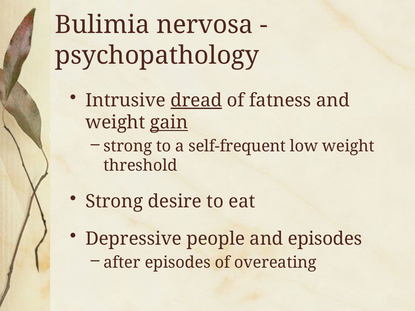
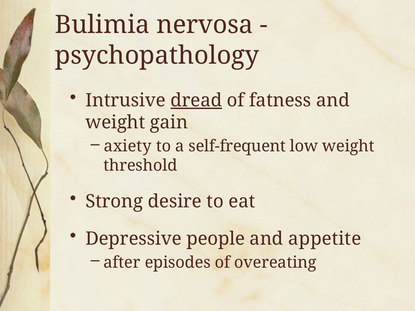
gain underline: present -> none
strong at (128, 146): strong -> axiety
and episodes: episodes -> appetite
